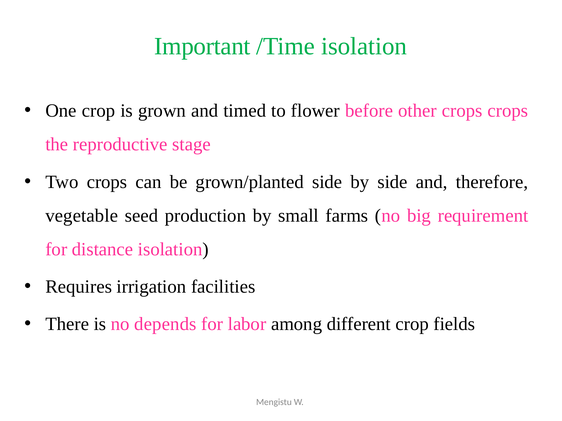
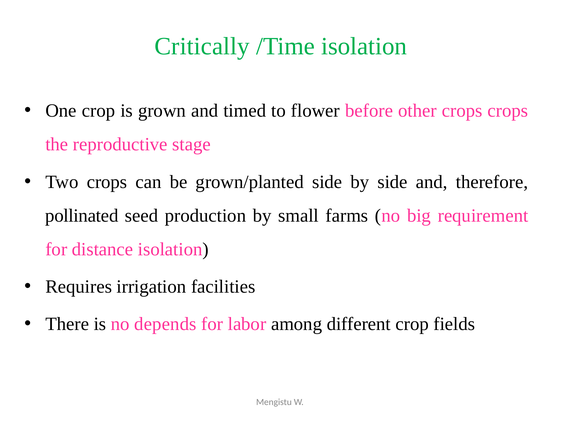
Important: Important -> Critically
vegetable: vegetable -> pollinated
